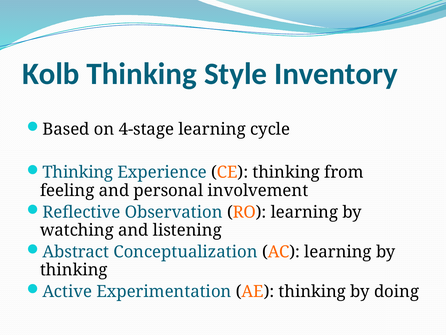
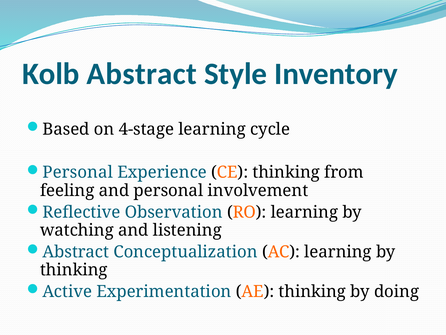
Kolb Thinking: Thinking -> Abstract
Thinking at (78, 172): Thinking -> Personal
